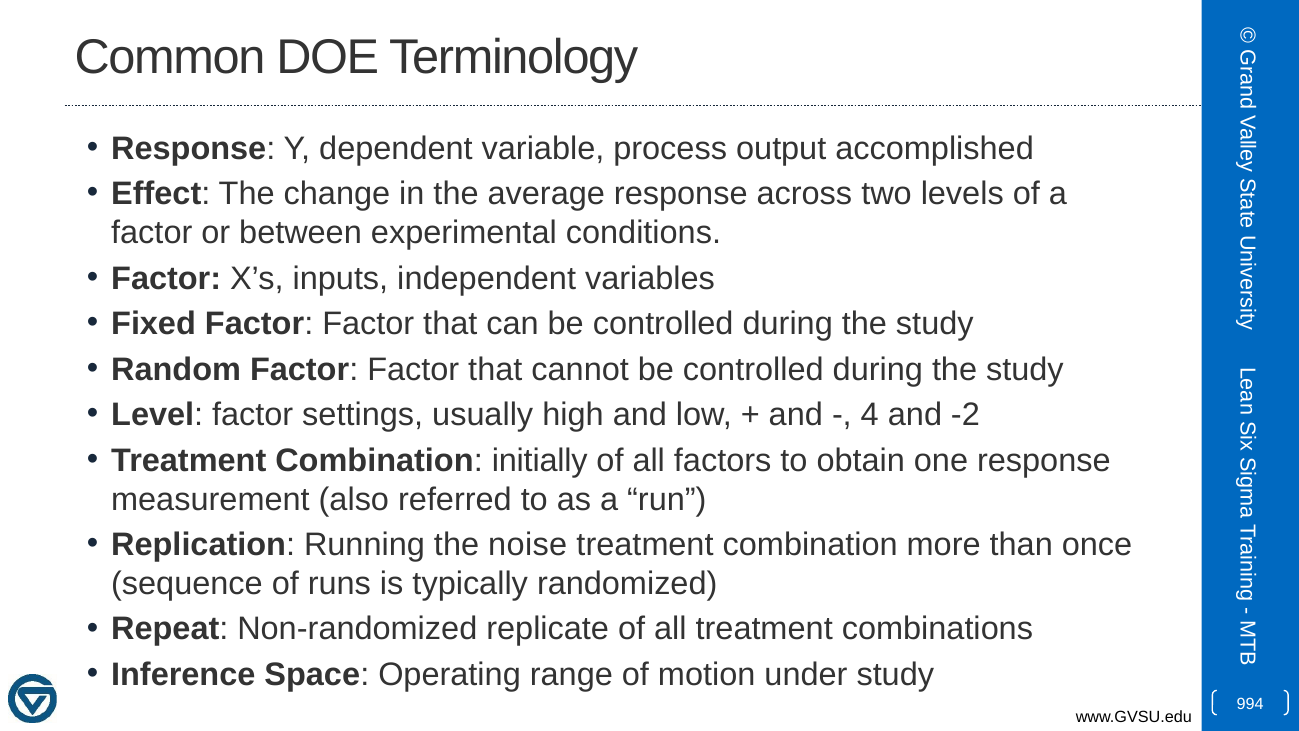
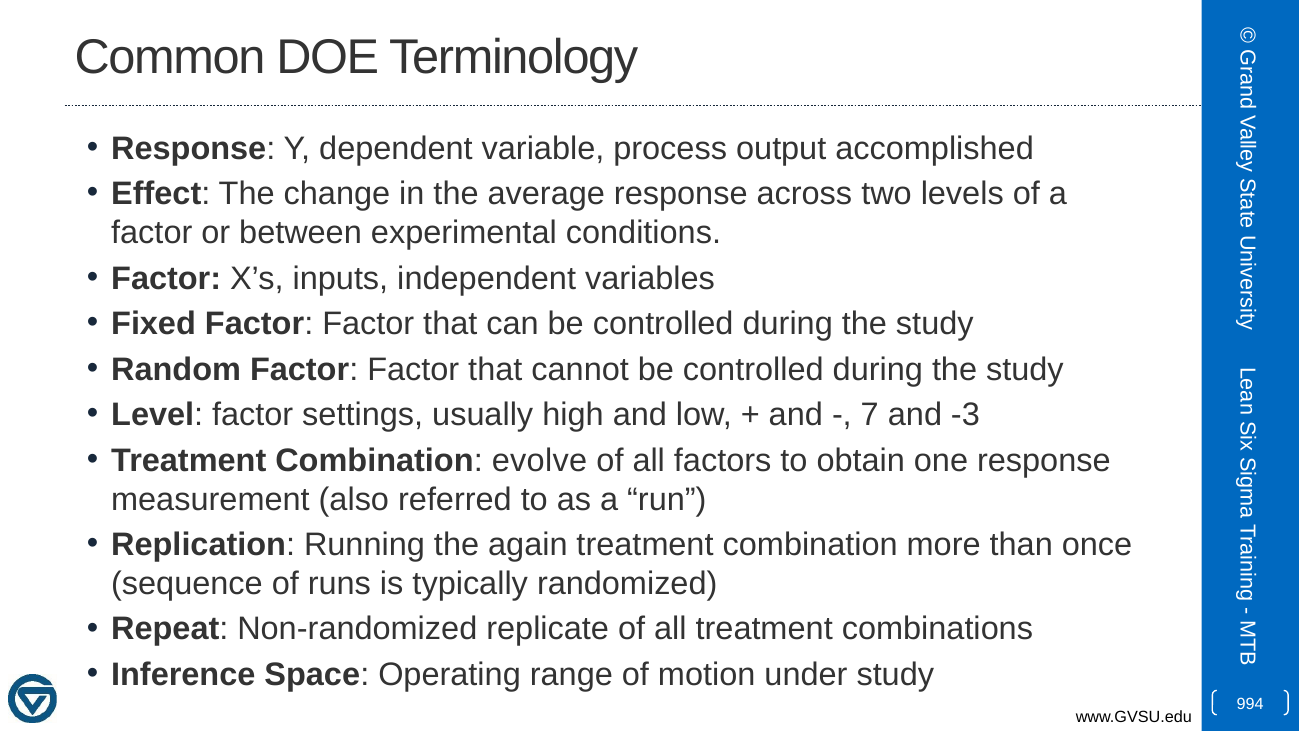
4: 4 -> 7
-2: -2 -> -3
initially: initially -> evolve
noise: noise -> again
